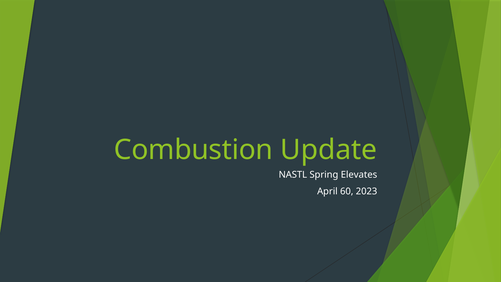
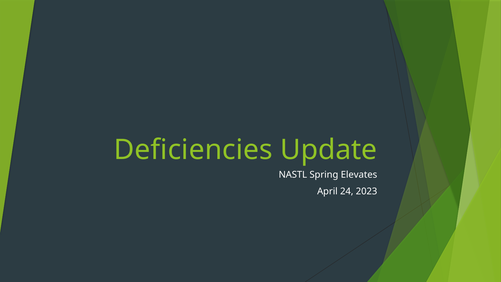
Combustion: Combustion -> Deficiencies
60: 60 -> 24
